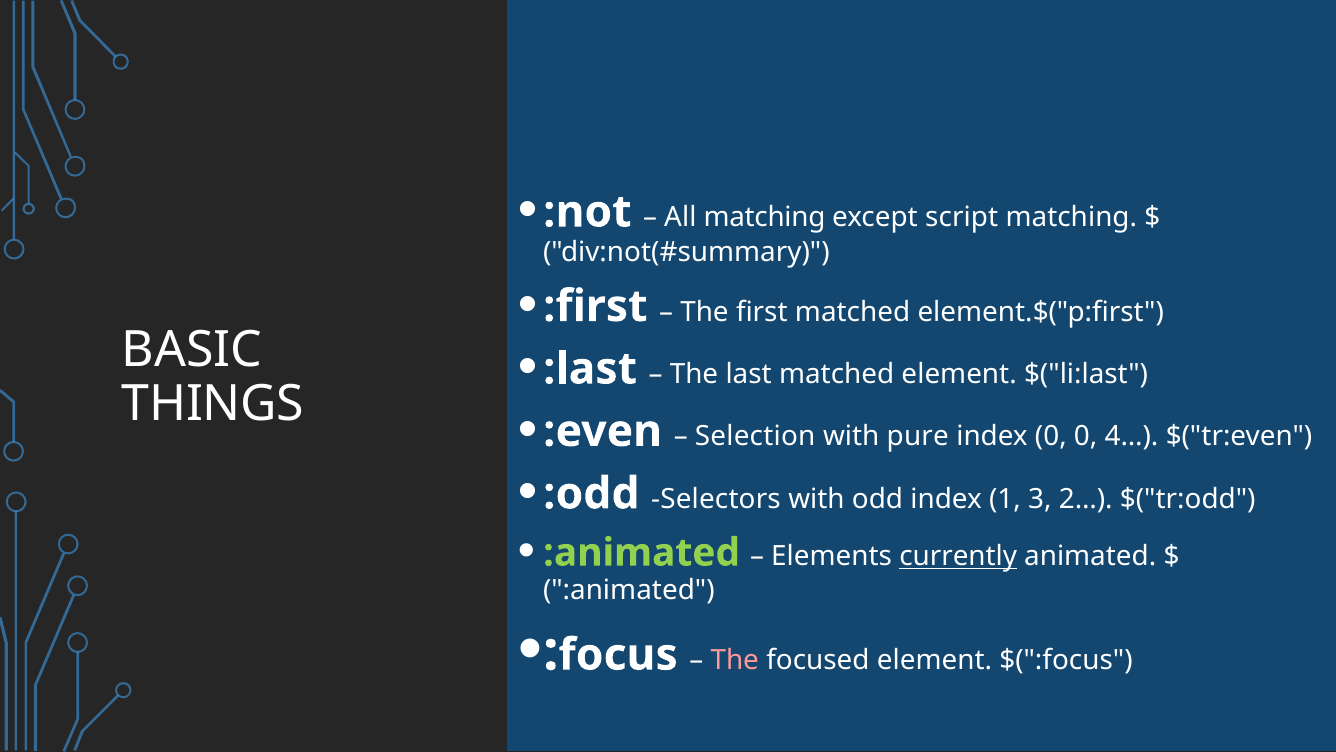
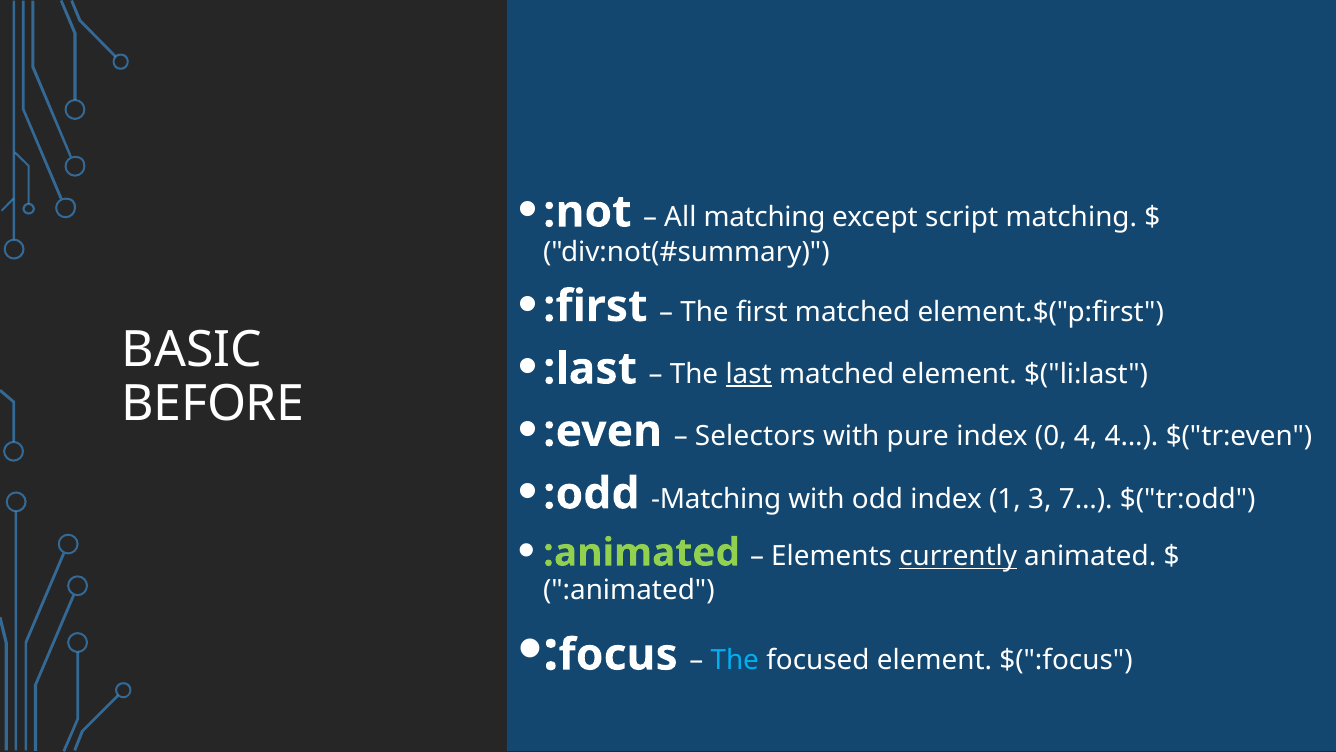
last underline: none -> present
THINGS: THINGS -> BEFORE
Selection: Selection -> Selectors
0 0: 0 -> 4
:odd Selectors: Selectors -> Matching
2…: 2… -> 7…
The at (735, 660) colour: pink -> light blue
